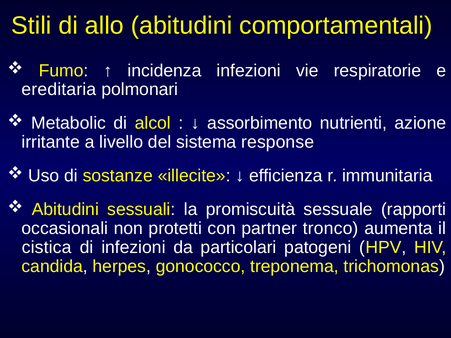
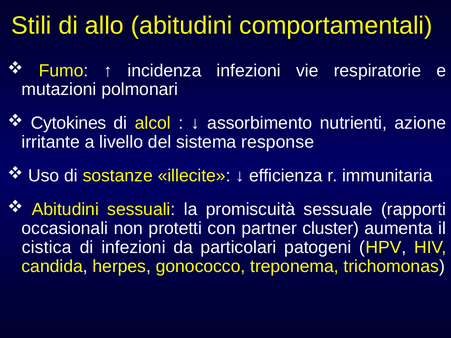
ereditaria: ereditaria -> mutazioni
Metabolic: Metabolic -> Cytokines
tronco: tronco -> cluster
